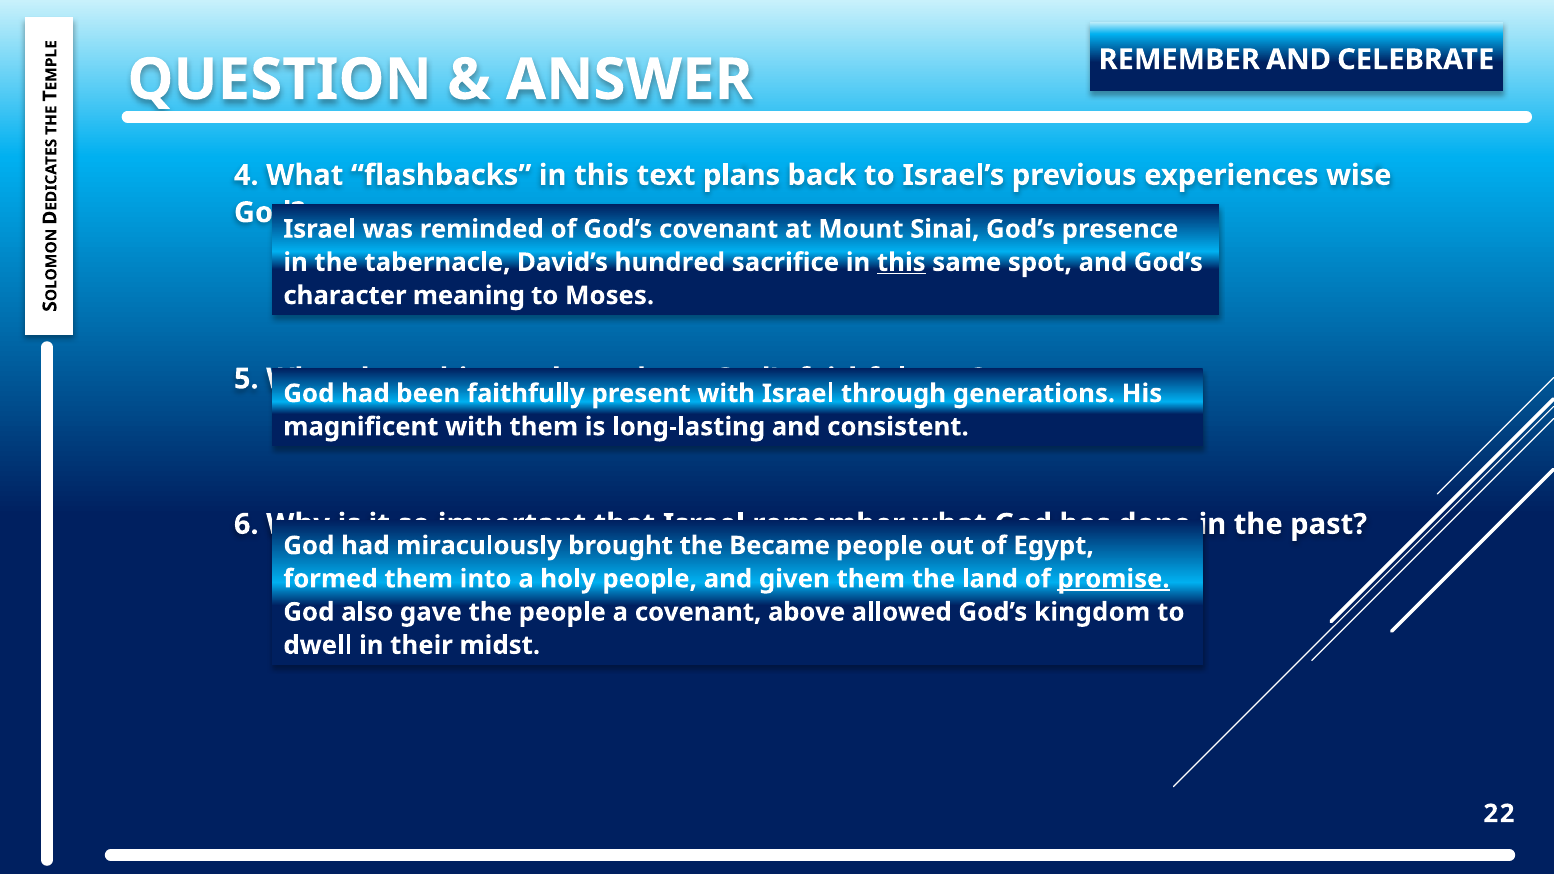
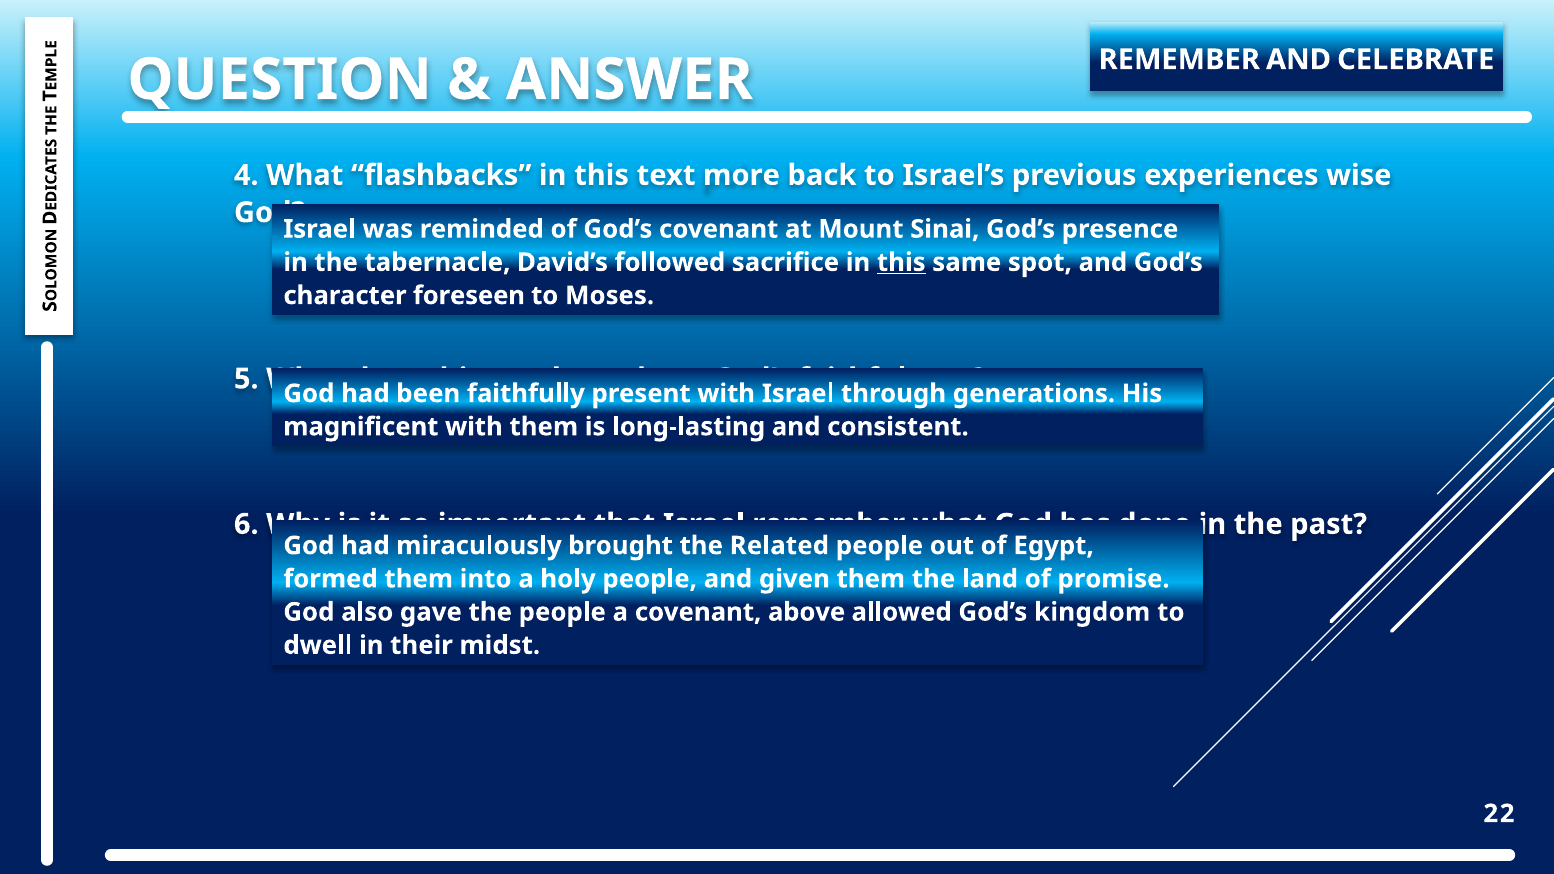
plans: plans -> more
hundred: hundred -> followed
meaning: meaning -> foreseen
Became: Became -> Related
promise underline: present -> none
